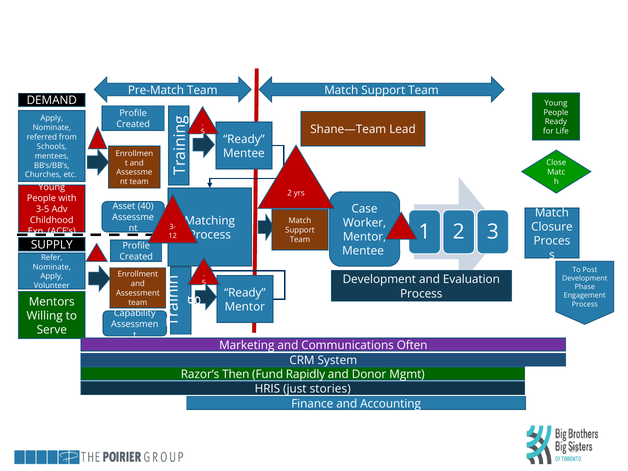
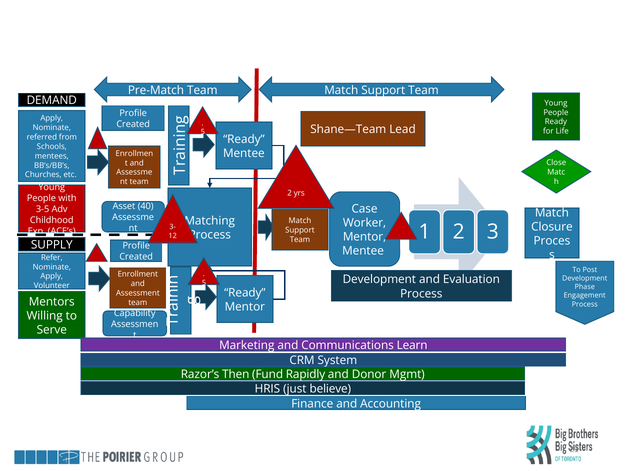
Often: Often -> Learn
stories: stories -> believe
